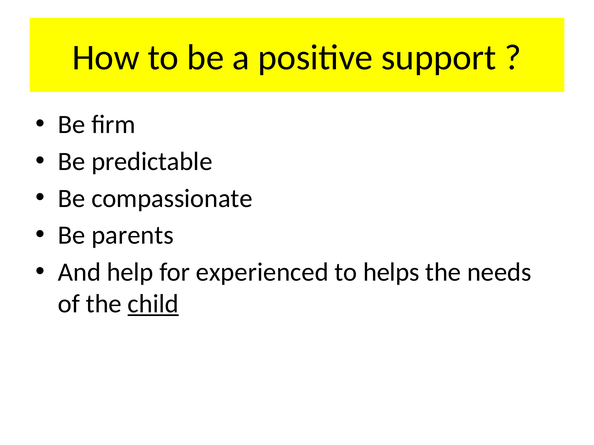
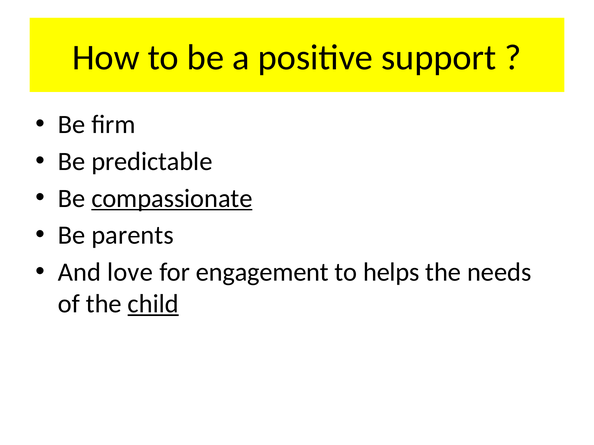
compassionate underline: none -> present
help: help -> love
experienced: experienced -> engagement
